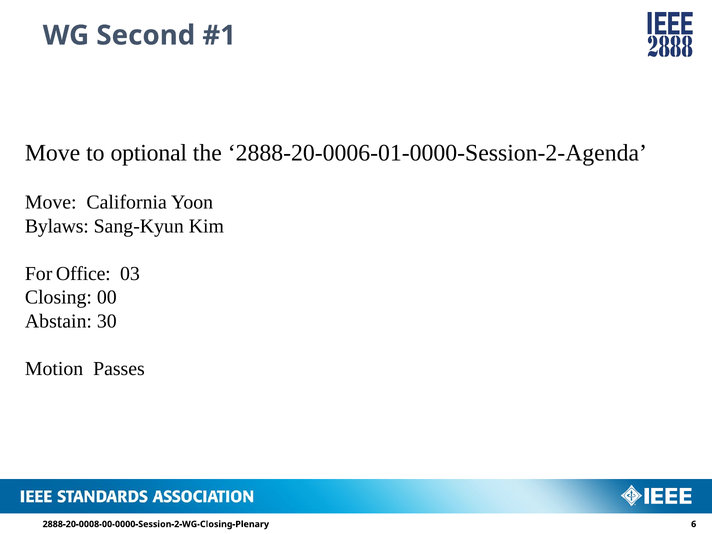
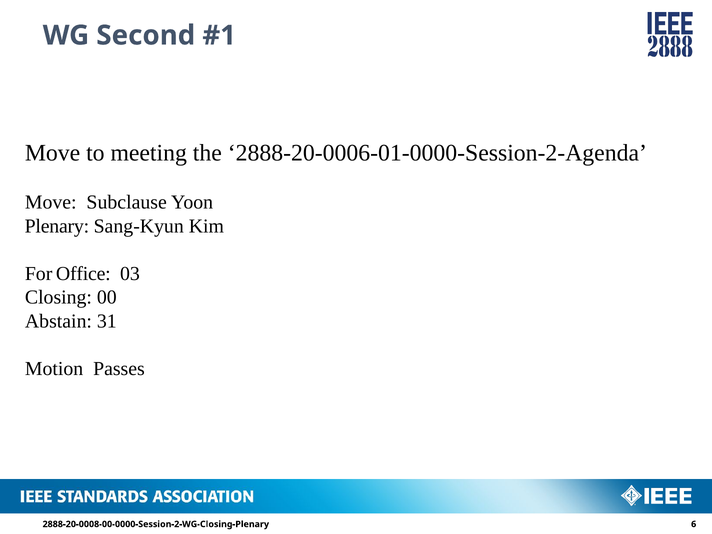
optional: optional -> meeting
California: California -> Subclause
Bylaws: Bylaws -> Plenary
30: 30 -> 31
